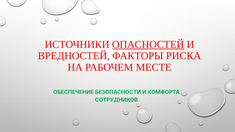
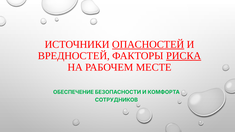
РИСКА underline: none -> present
